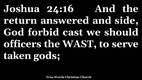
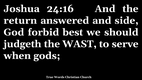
cast: cast -> best
officers: officers -> judgeth
taken: taken -> when
